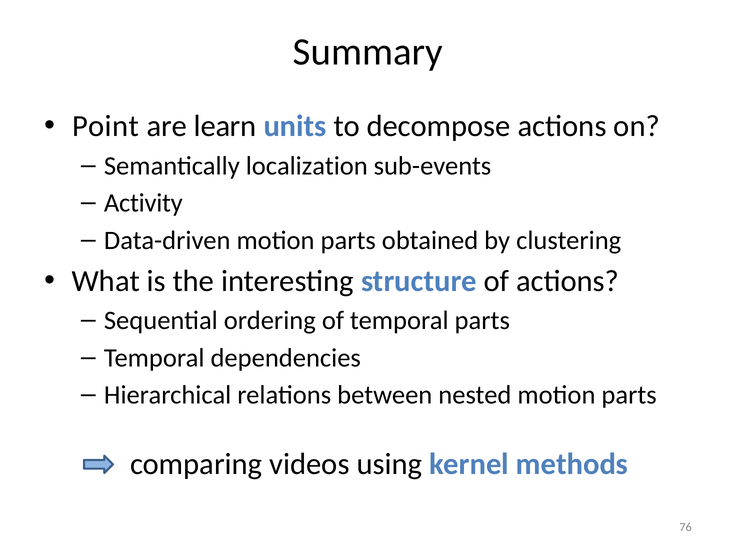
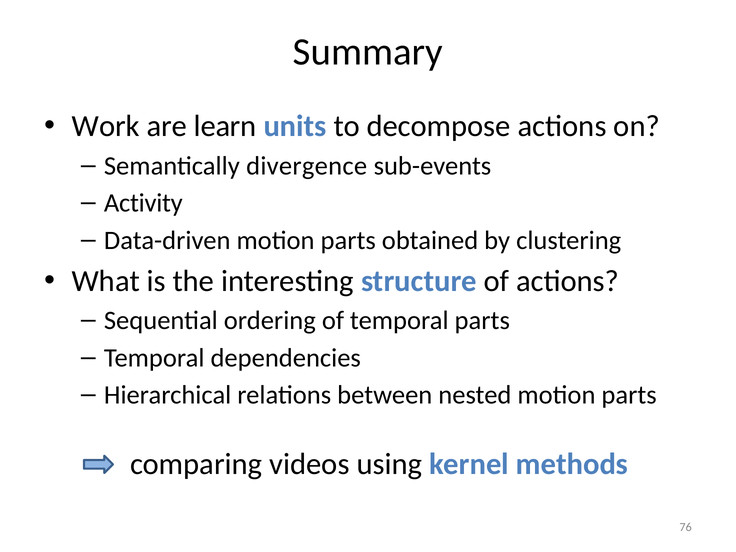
Point: Point -> Work
localization: localization -> divergence
